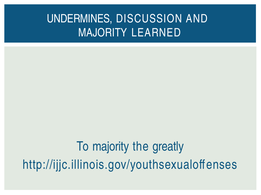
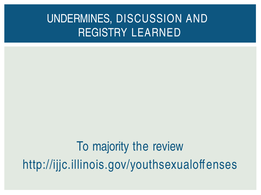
MAJORITY at (103, 33): MAJORITY -> REGISTRY
greatly: greatly -> review
